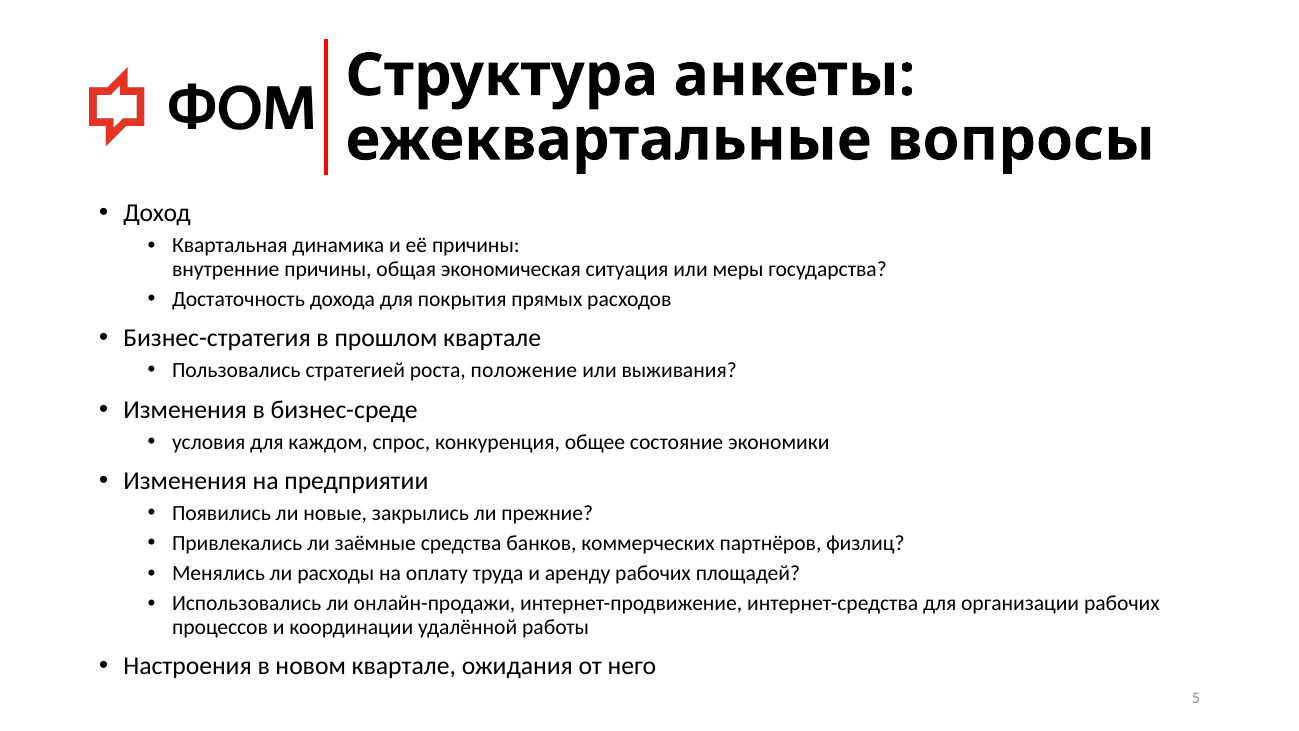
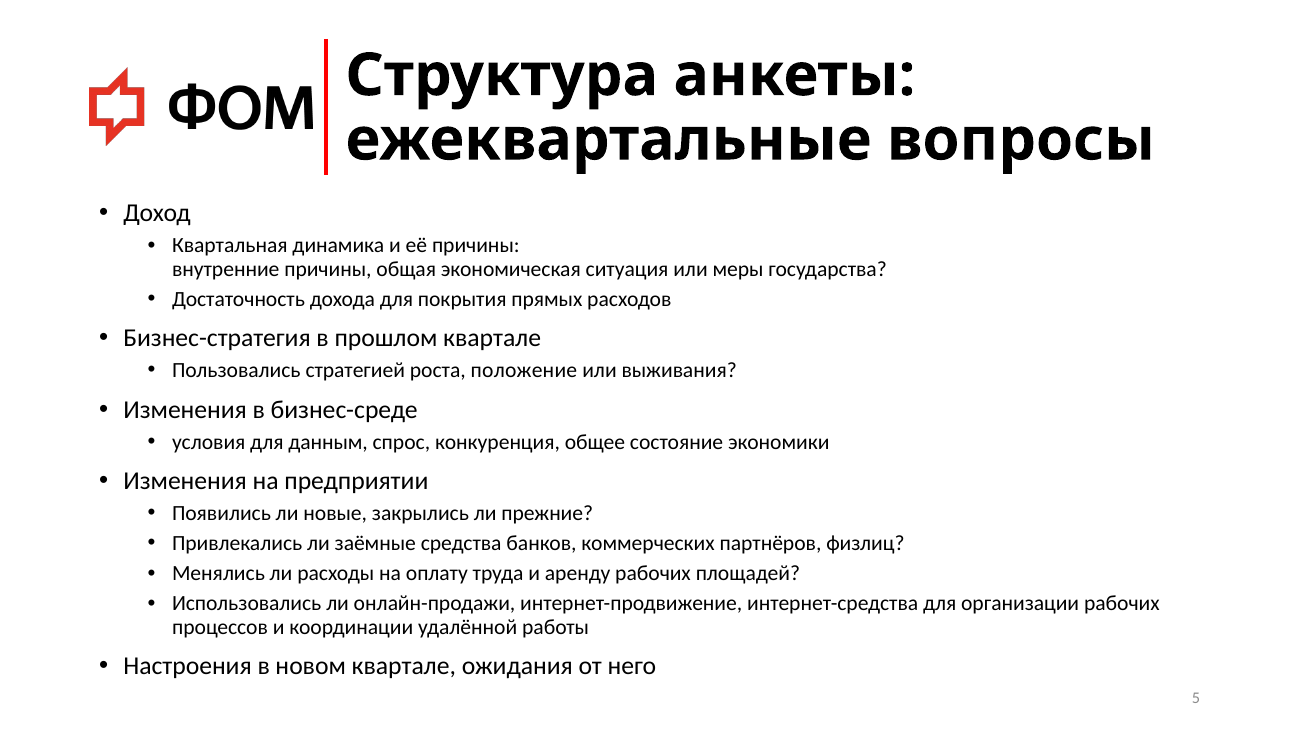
каждом: каждом -> данным
